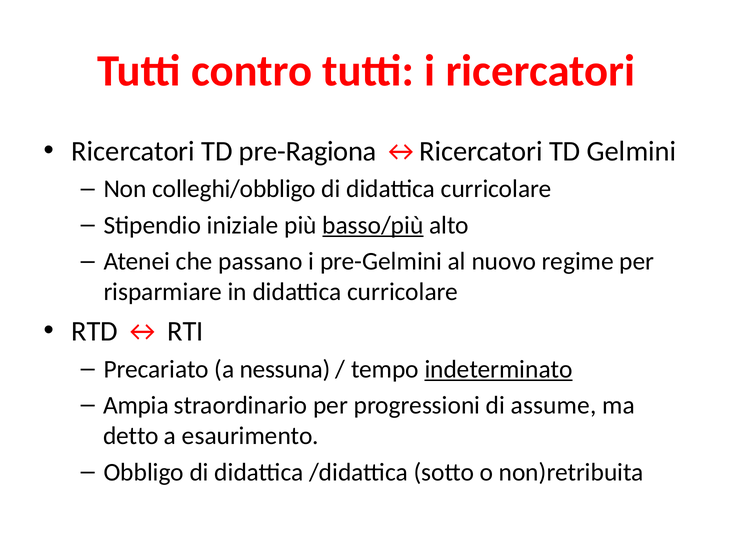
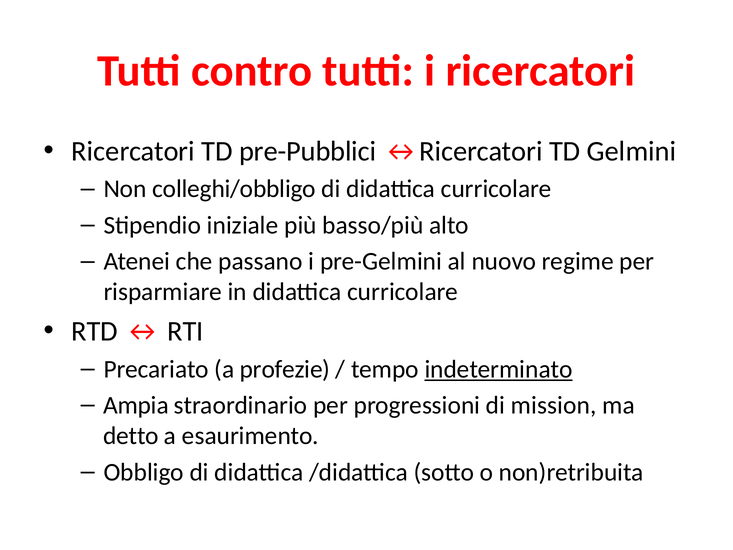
pre-Ragiona: pre-Ragiona -> pre-Pubblici
basso/più underline: present -> none
nessuna: nessuna -> profezie
assume: assume -> mission
